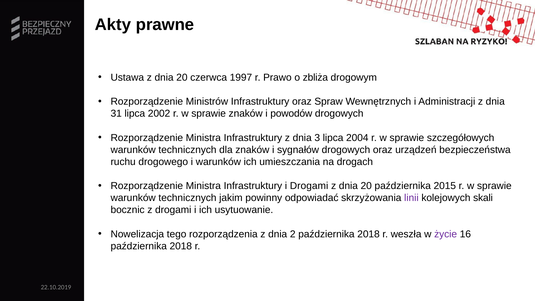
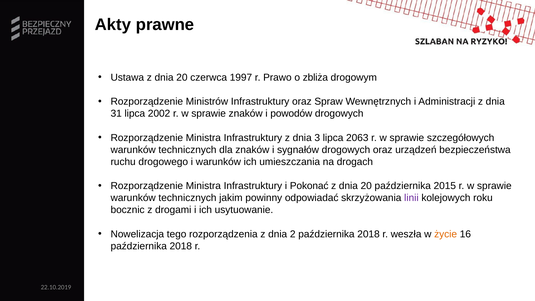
2004: 2004 -> 2063
i Drogami: Drogami -> Pokonać
skali: skali -> roku
życie colour: purple -> orange
